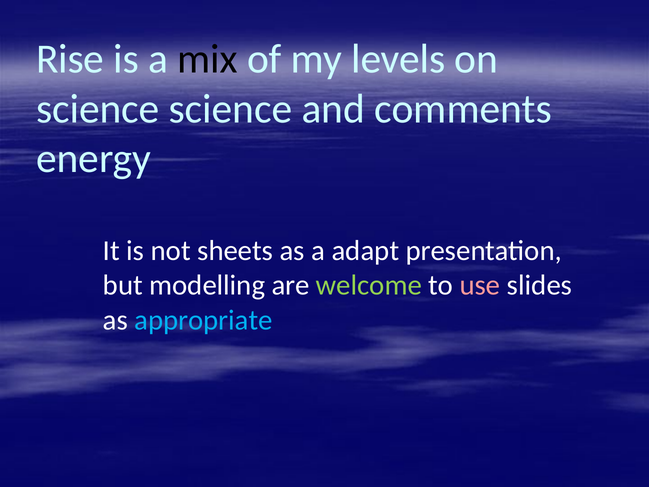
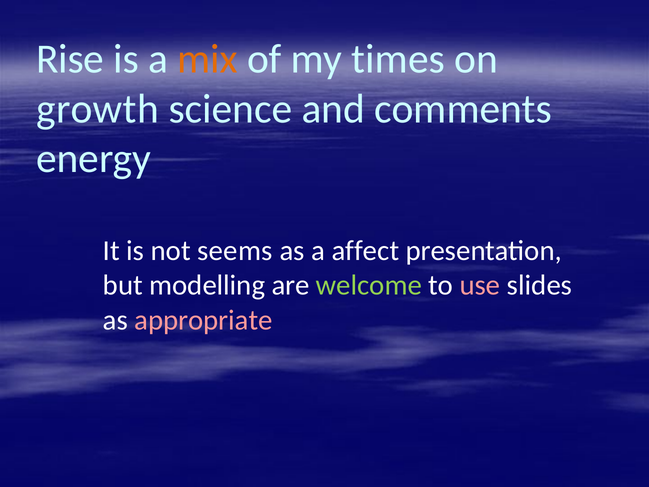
mix colour: black -> orange
levels: levels -> times
science at (98, 109): science -> growth
sheets: sheets -> seems
adapt: adapt -> affect
appropriate colour: light blue -> pink
